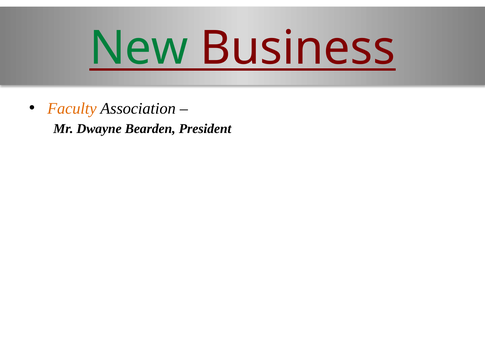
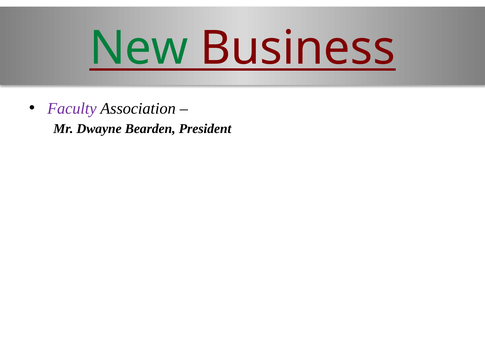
Faculty colour: orange -> purple
